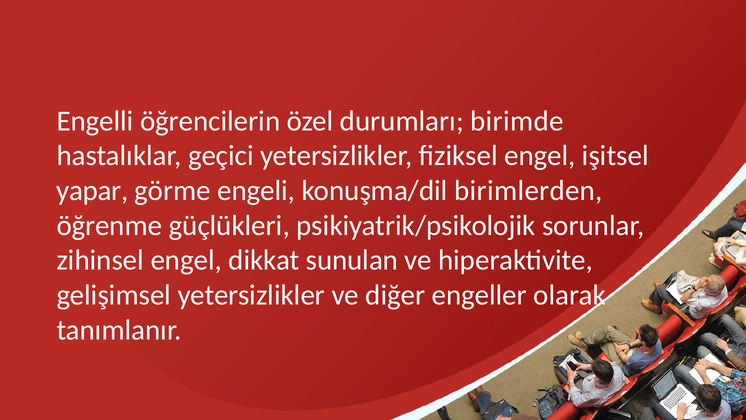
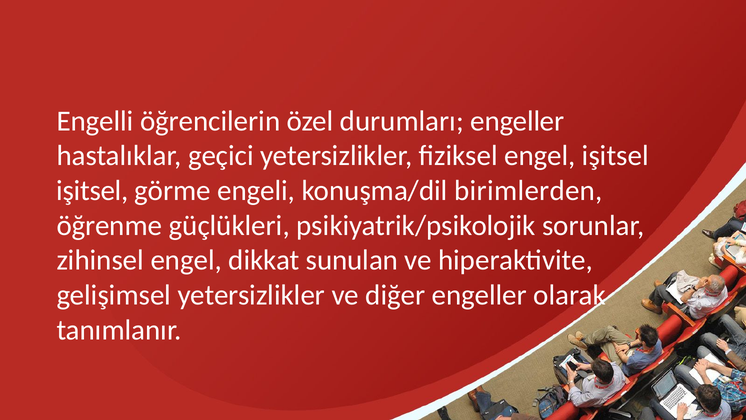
durumları birimde: birimde -> engeller
yapar at (92, 191): yapar -> işitsel
